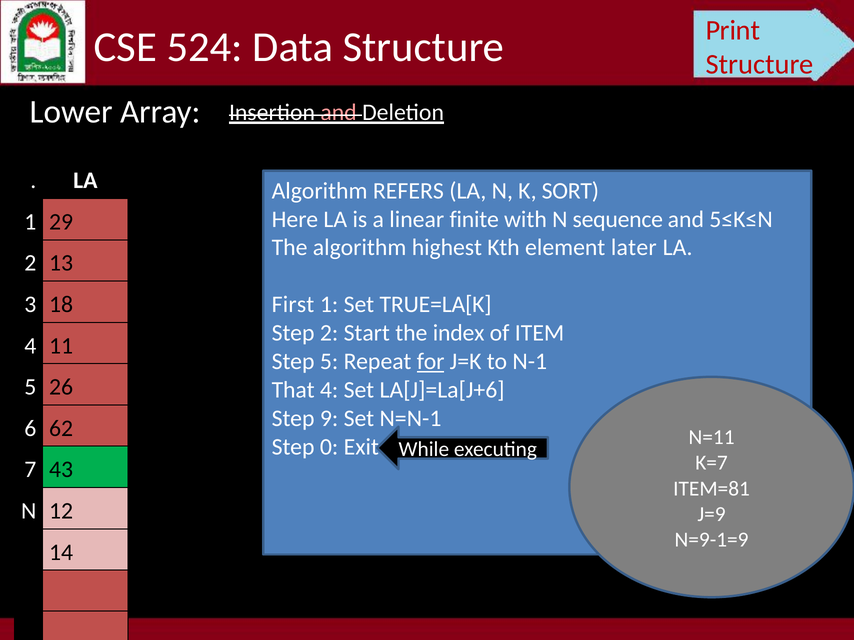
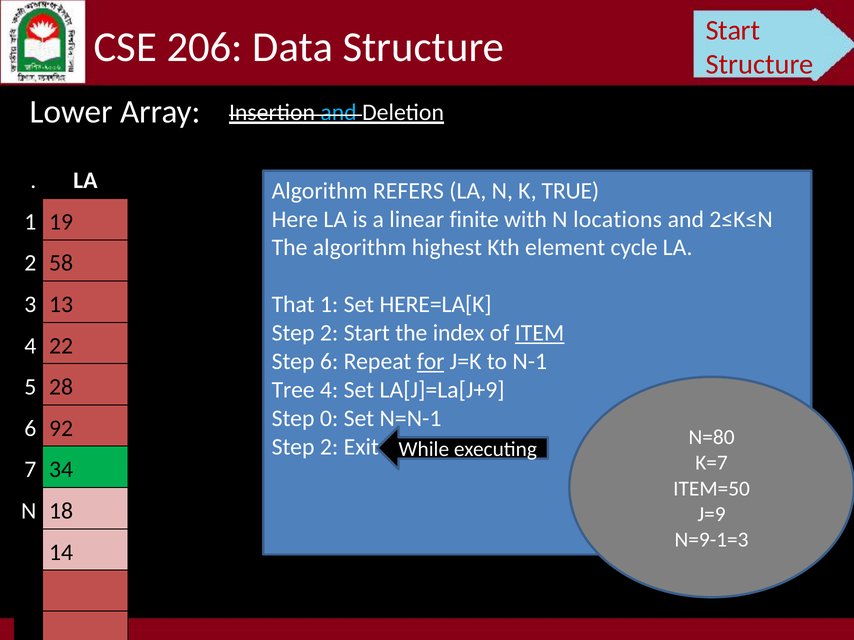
524: 524 -> 206
Structure Print: Print -> Start
and at (339, 113) colour: pink -> light blue
SORT: SORT -> TRUE
sequence: sequence -> locations
5≤K≤N: 5≤K≤N -> 2≤K≤N
29: 29 -> 19
later: later -> cycle
13: 13 -> 58
18: 18 -> 13
First: First -> That
TRUE=LA[K: TRUE=LA[K -> HERE=LA[K
ITEM underline: none -> present
11: 11 -> 22
Step 5: 5 -> 6
26: 26 -> 28
That: That -> Tree
LA[J]=La[J+6: LA[J]=La[J+6 -> LA[J]=La[J+9
9: 9 -> 0
62: 62 -> 92
N=11: N=11 -> N=80
0 at (329, 447): 0 -> 2
43: 43 -> 34
ITEM=81: ITEM=81 -> ITEM=50
12: 12 -> 18
N=9-1=9: N=9-1=9 -> N=9-1=3
